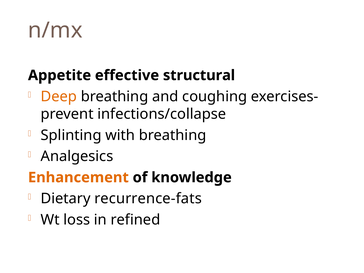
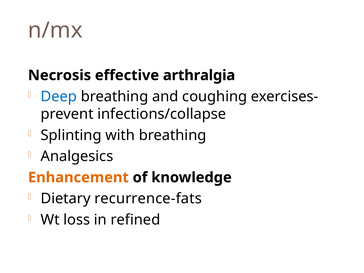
Appetite: Appetite -> Necrosis
structural: structural -> arthralgia
Deep colour: orange -> blue
